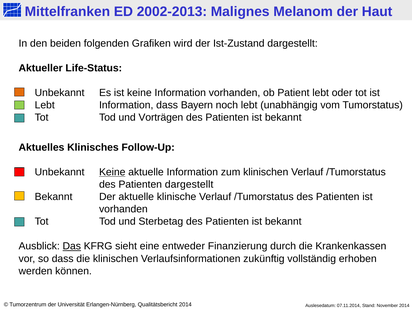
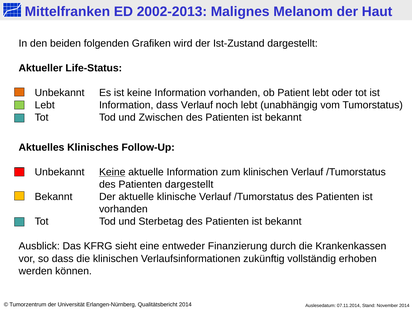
dass Bayern: Bayern -> Verlauf
Vorträgen: Vorträgen -> Zwischen
Das underline: present -> none
